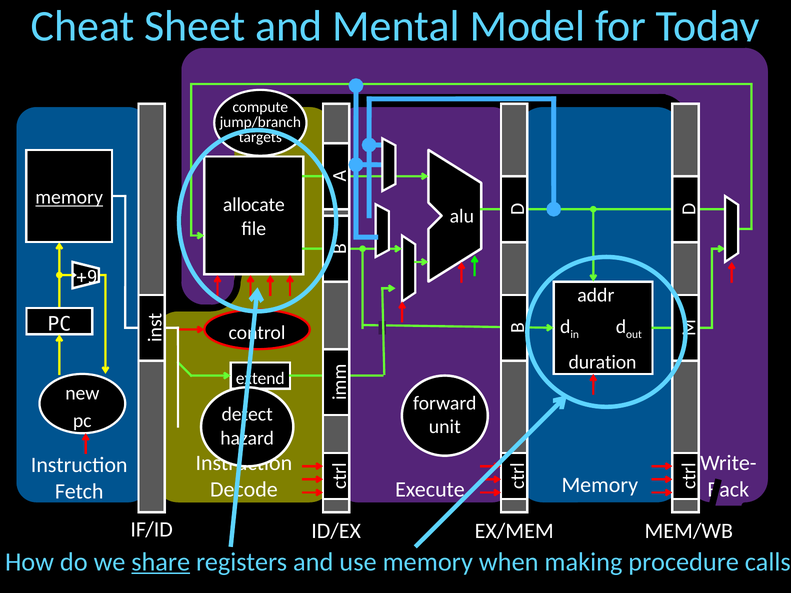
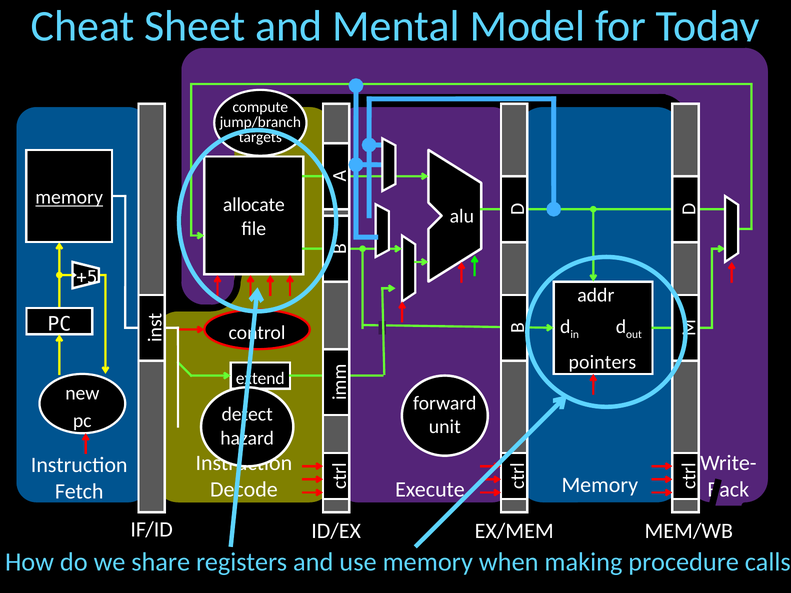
+9: +9 -> +5
duration: duration -> pointers
share underline: present -> none
